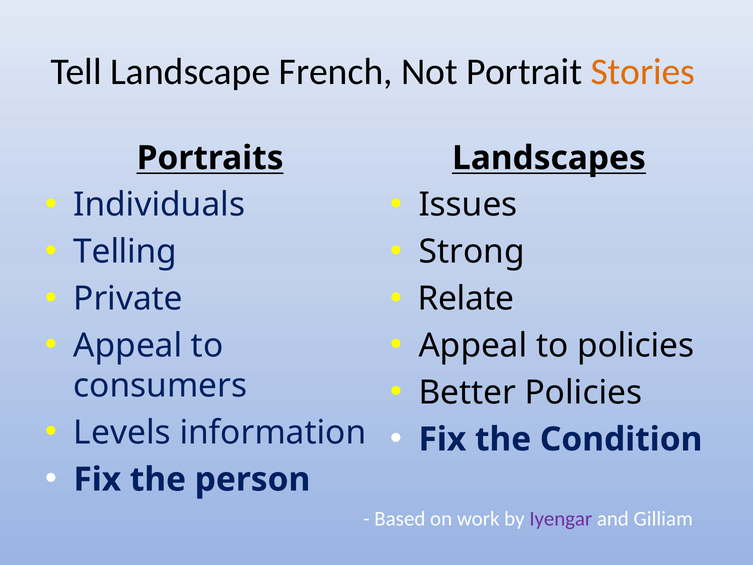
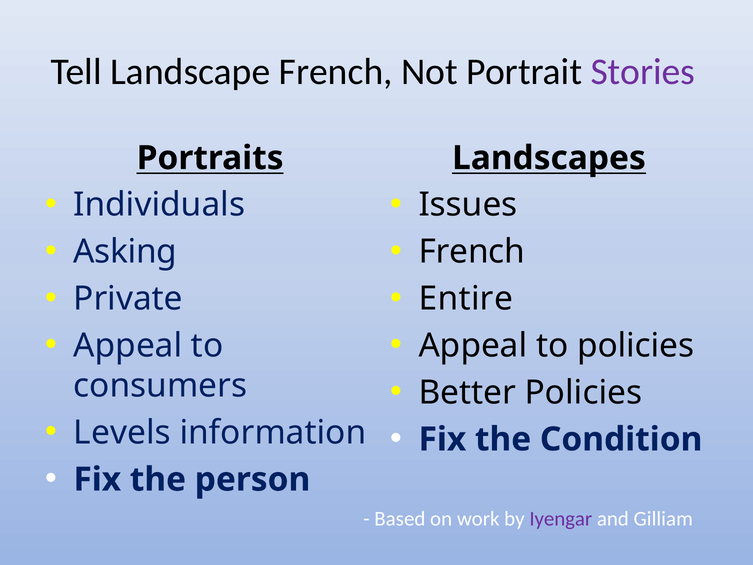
Stories colour: orange -> purple
Telling: Telling -> Asking
Strong at (472, 252): Strong -> French
Relate: Relate -> Entire
